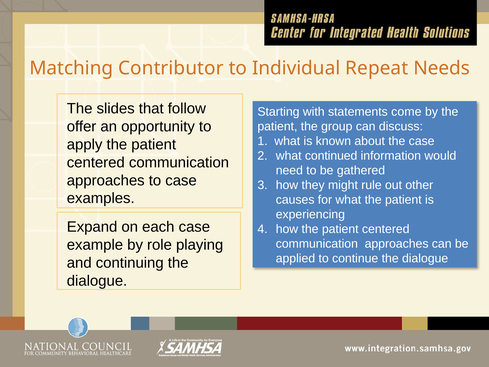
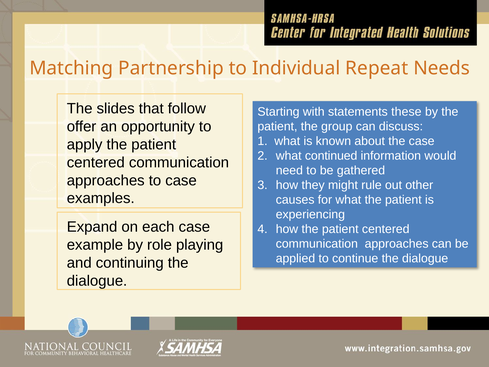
Contributor: Contributor -> Partnership
come: come -> these
